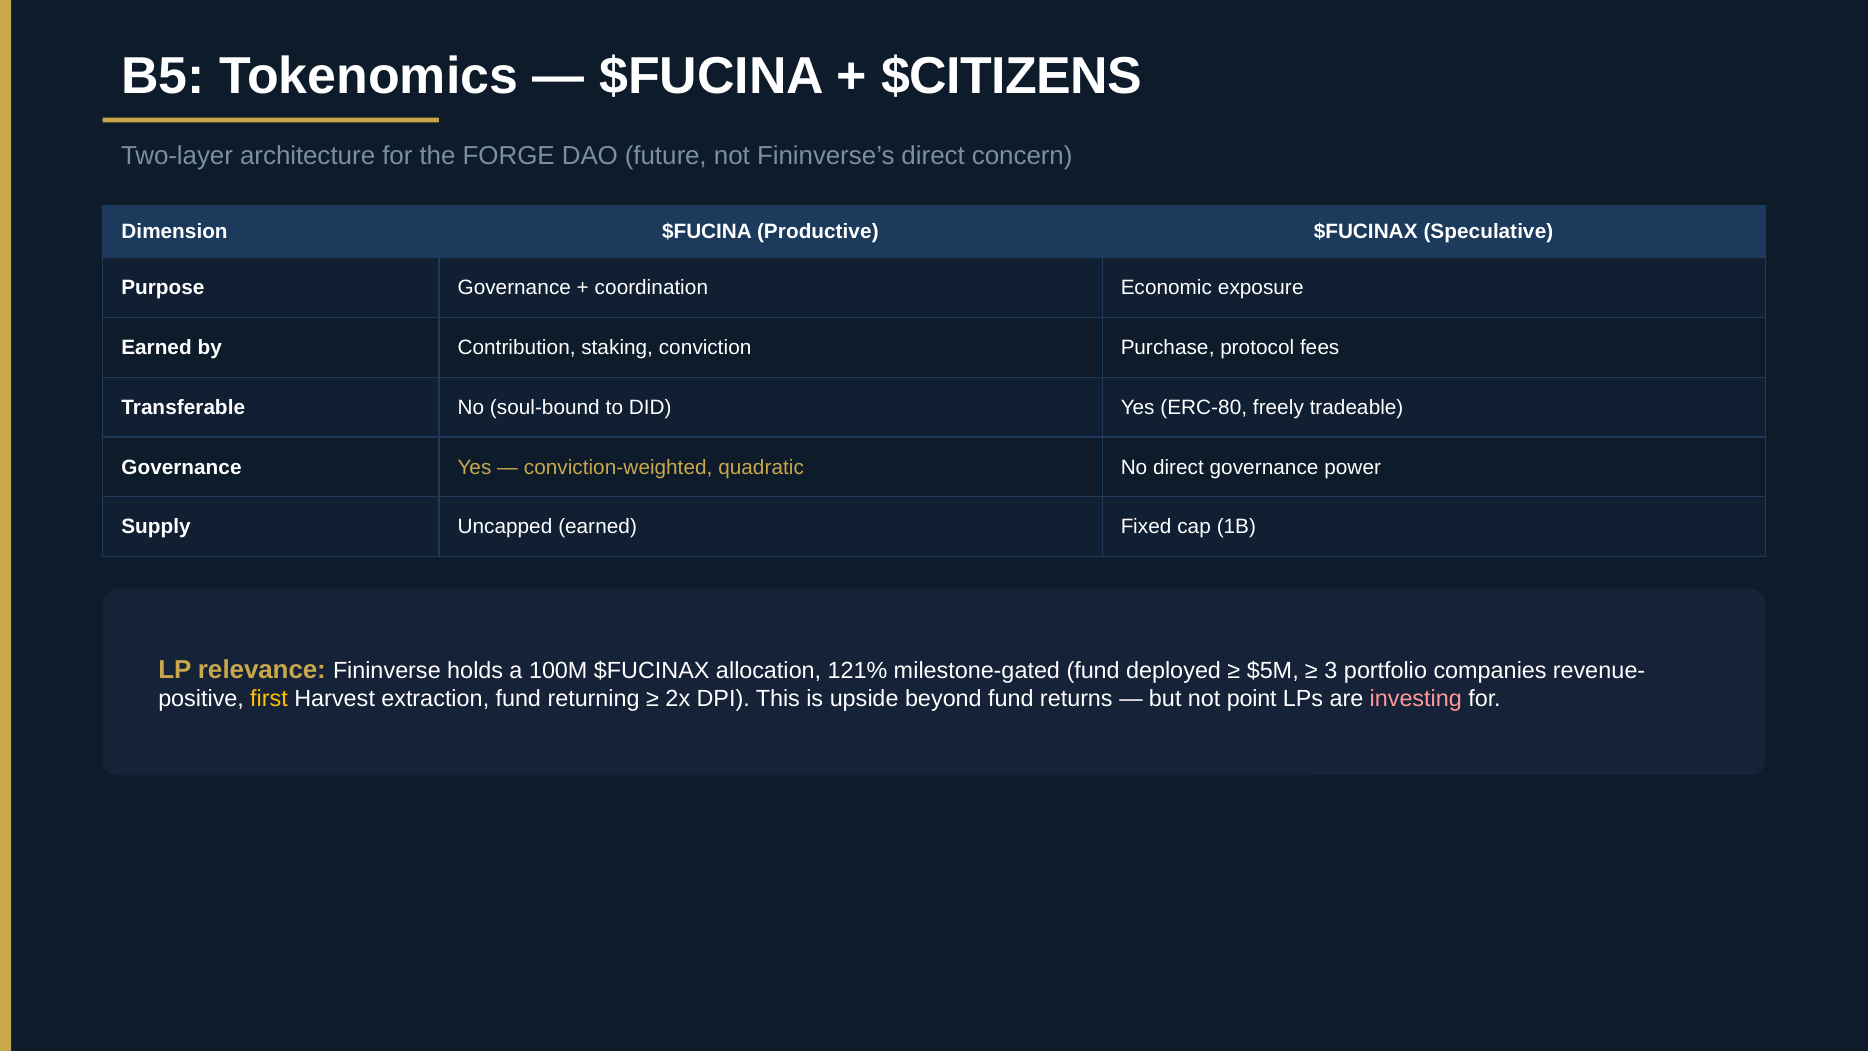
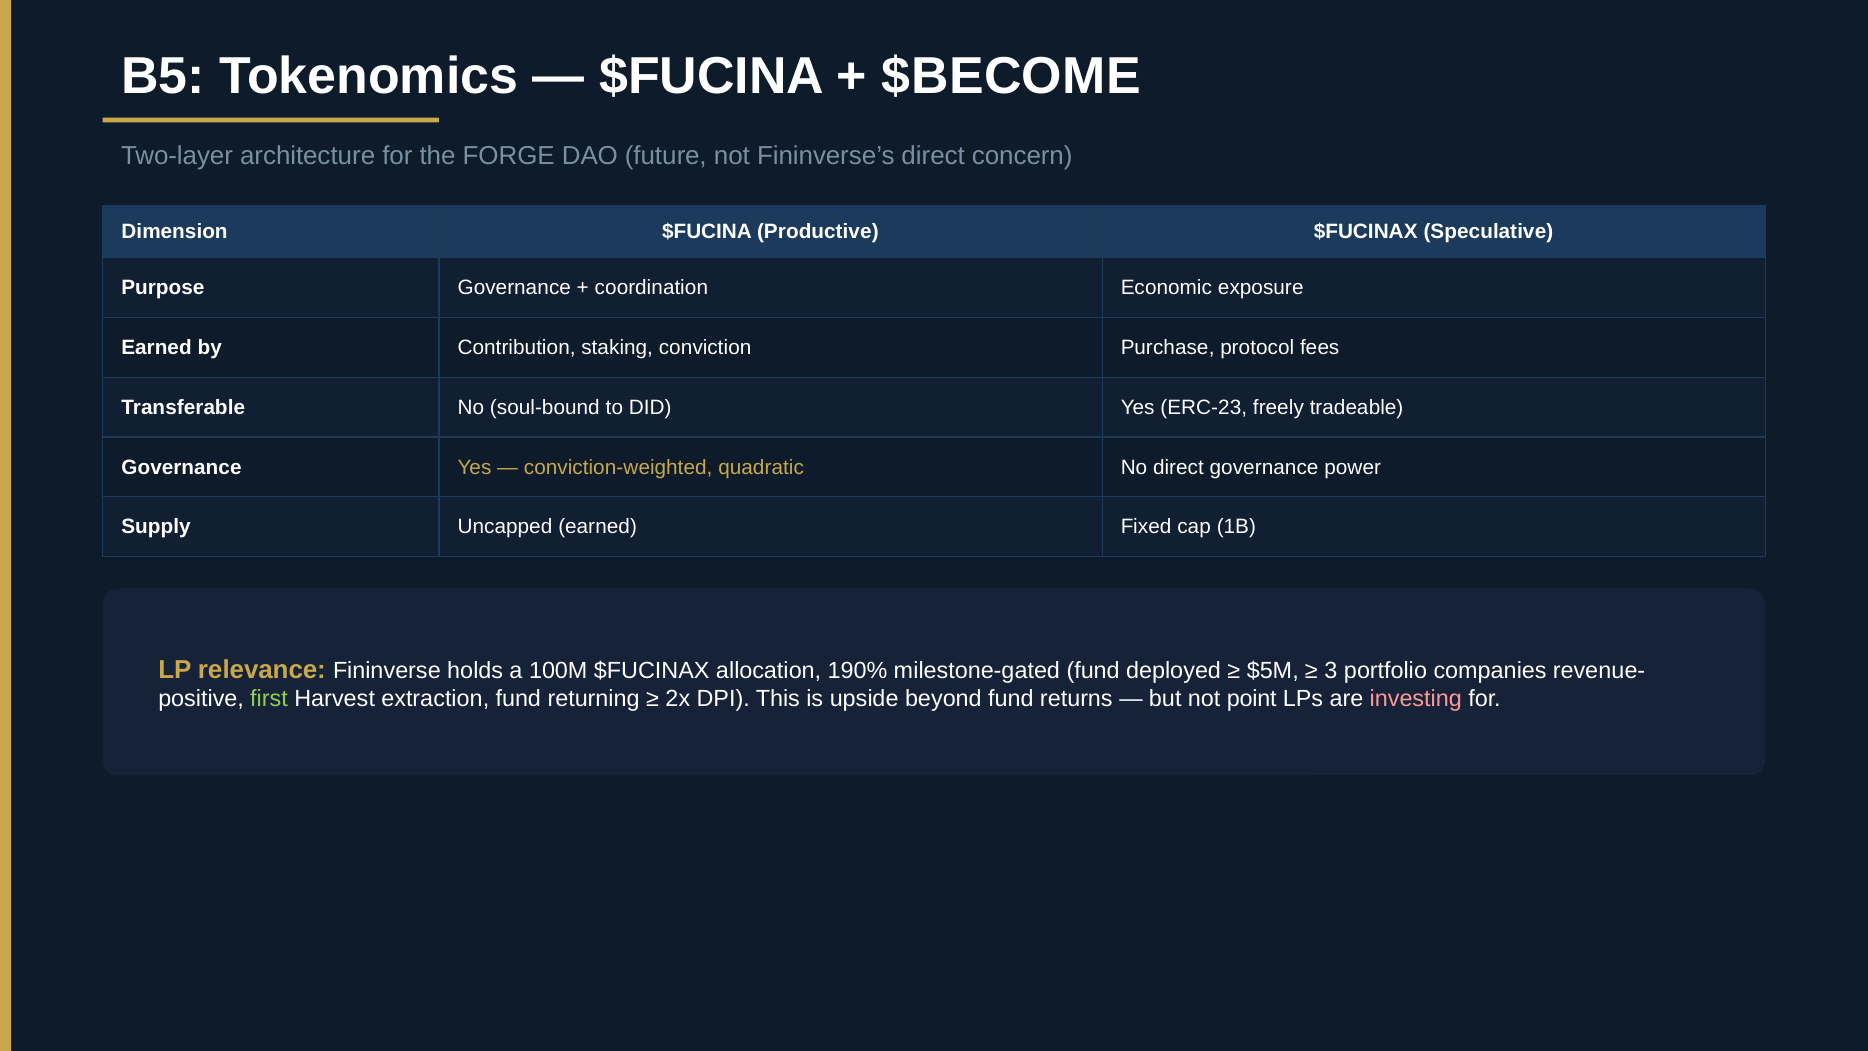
$CITIZENS: $CITIZENS -> $BECOME
ERC-80: ERC-80 -> ERC-23
121%: 121% -> 190%
first colour: yellow -> light green
